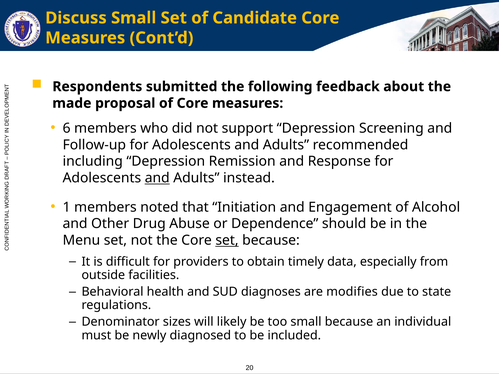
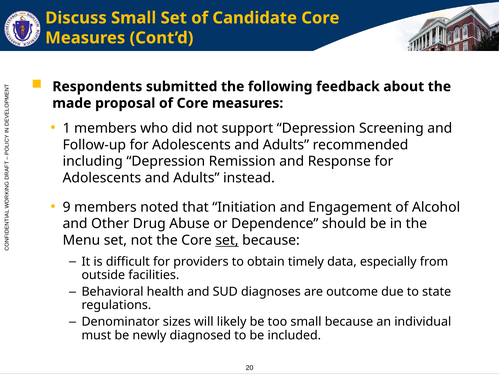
6: 6 -> 1
and at (157, 178) underline: present -> none
1: 1 -> 9
modifies: modifies -> outcome
